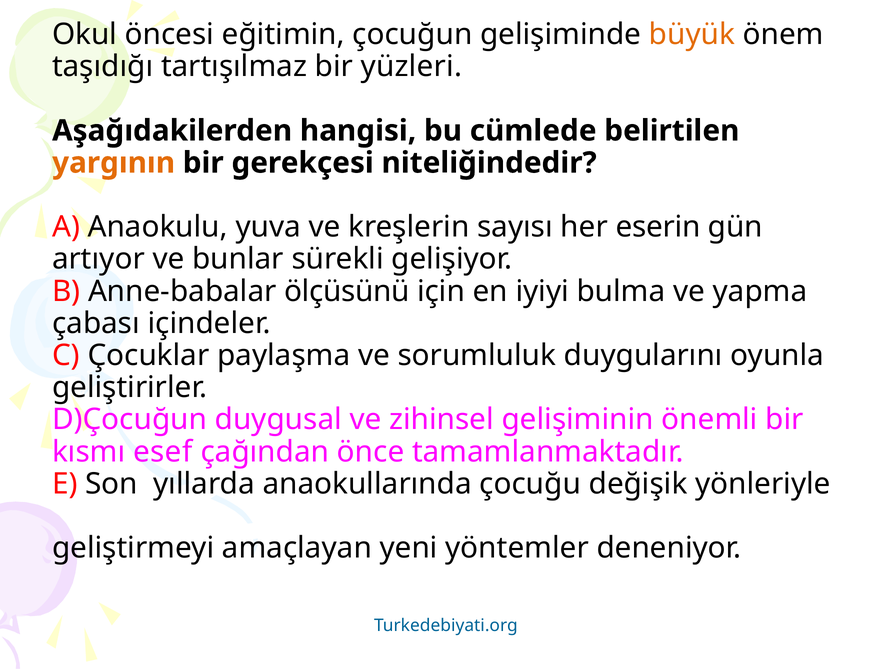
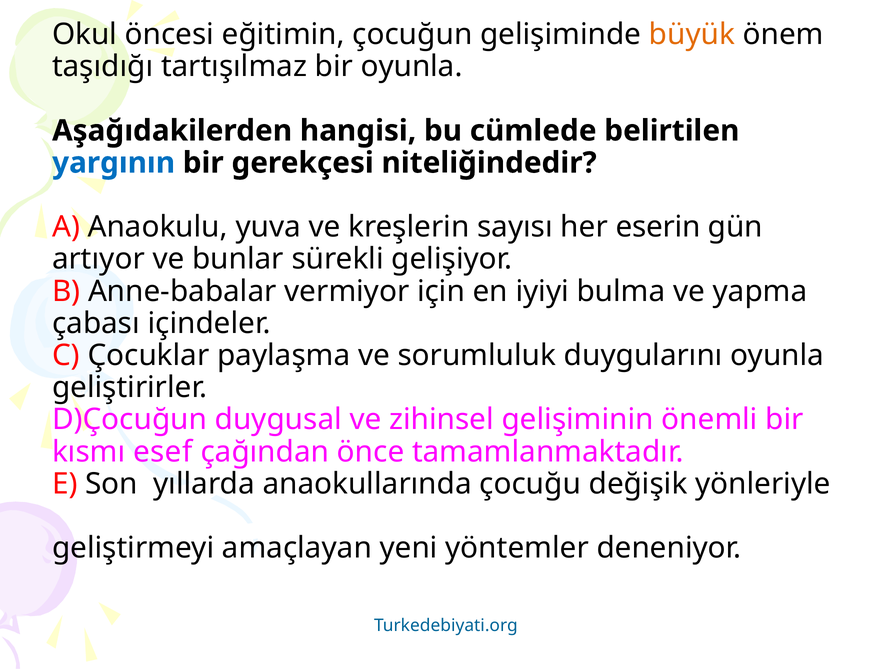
bir yüzleri: yüzleri -> oyunla
yargının colour: orange -> blue
ölçüsünü: ölçüsünü -> vermiyor
